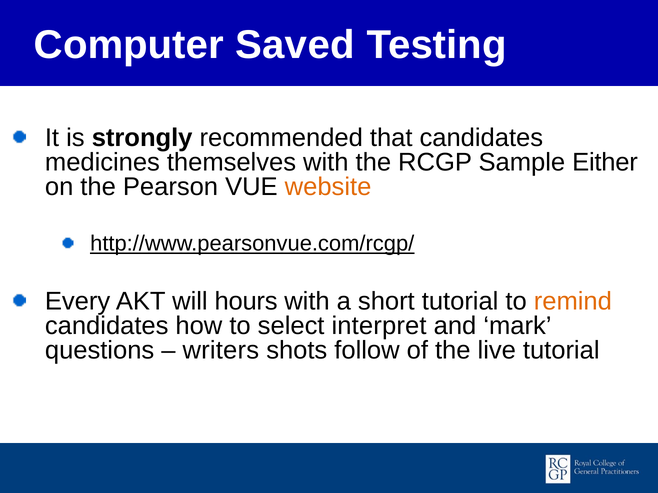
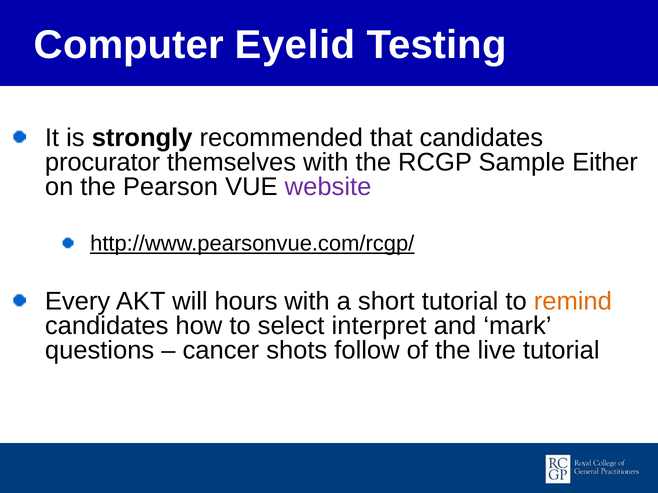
Saved: Saved -> Eyelid
medicines: medicines -> procurator
website colour: orange -> purple
writers: writers -> cancer
